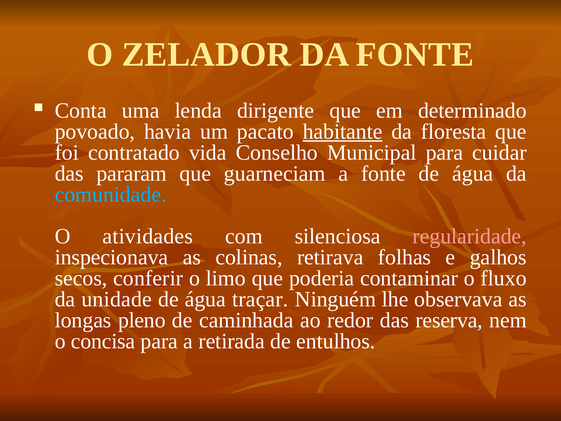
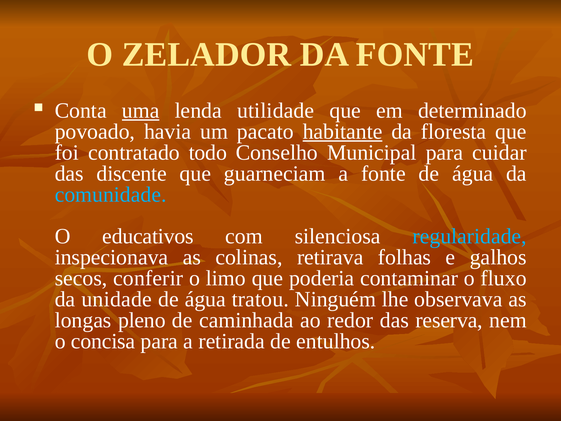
uma underline: none -> present
dirigente: dirigente -> utilidade
vida: vida -> todo
pararam: pararam -> discente
atividades: atividades -> educativos
regularidade colour: pink -> light blue
traçar: traçar -> tratou
